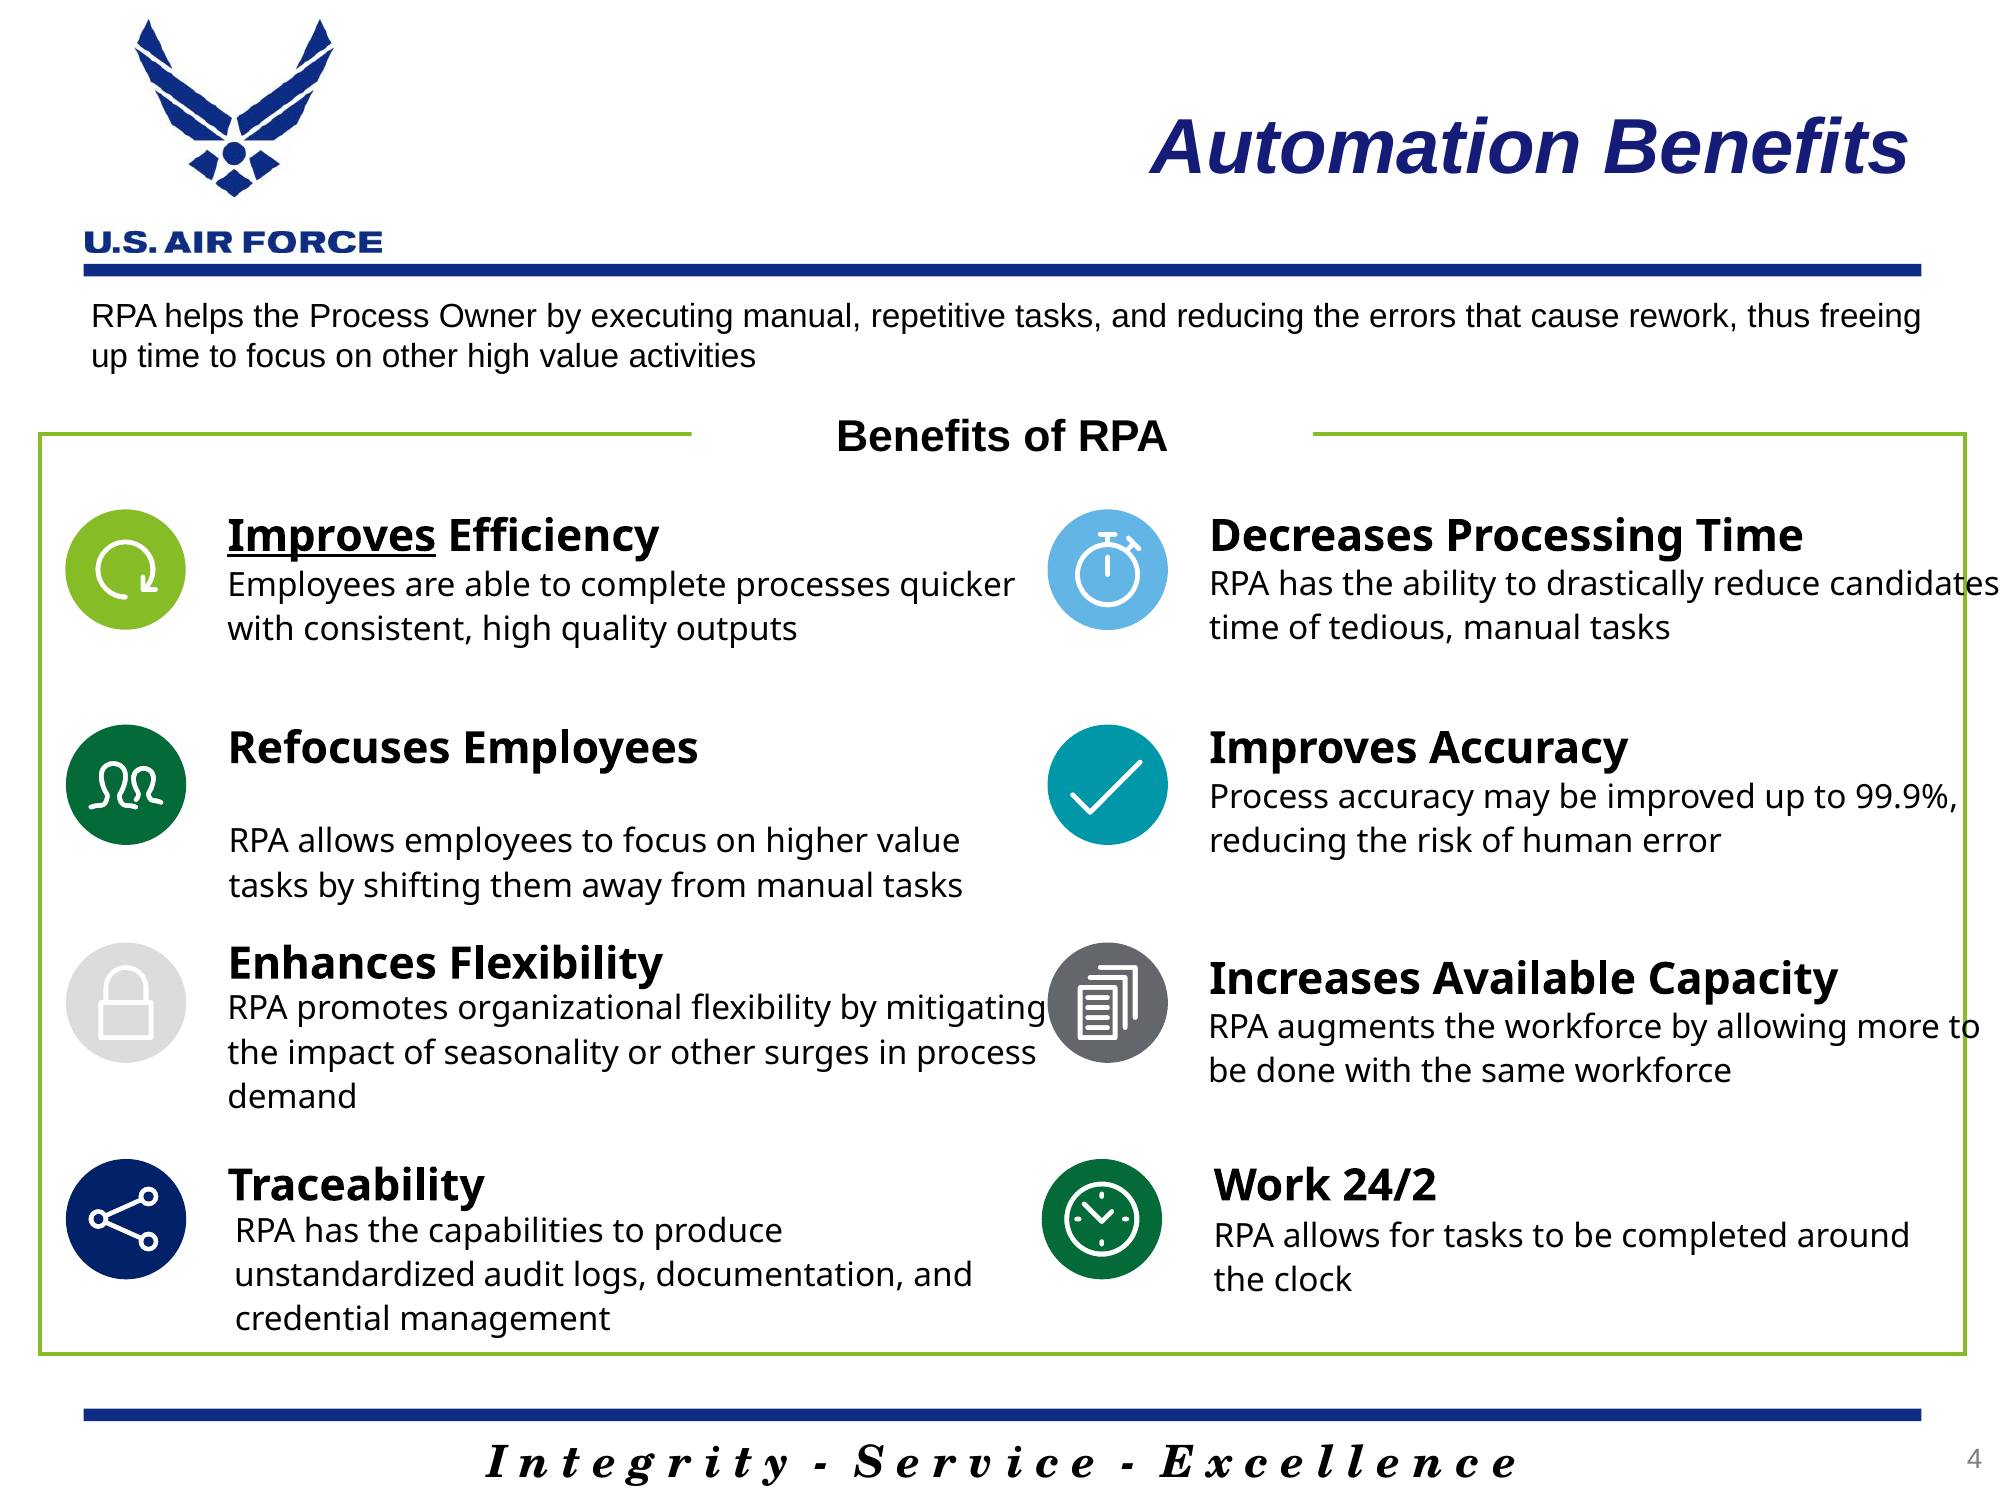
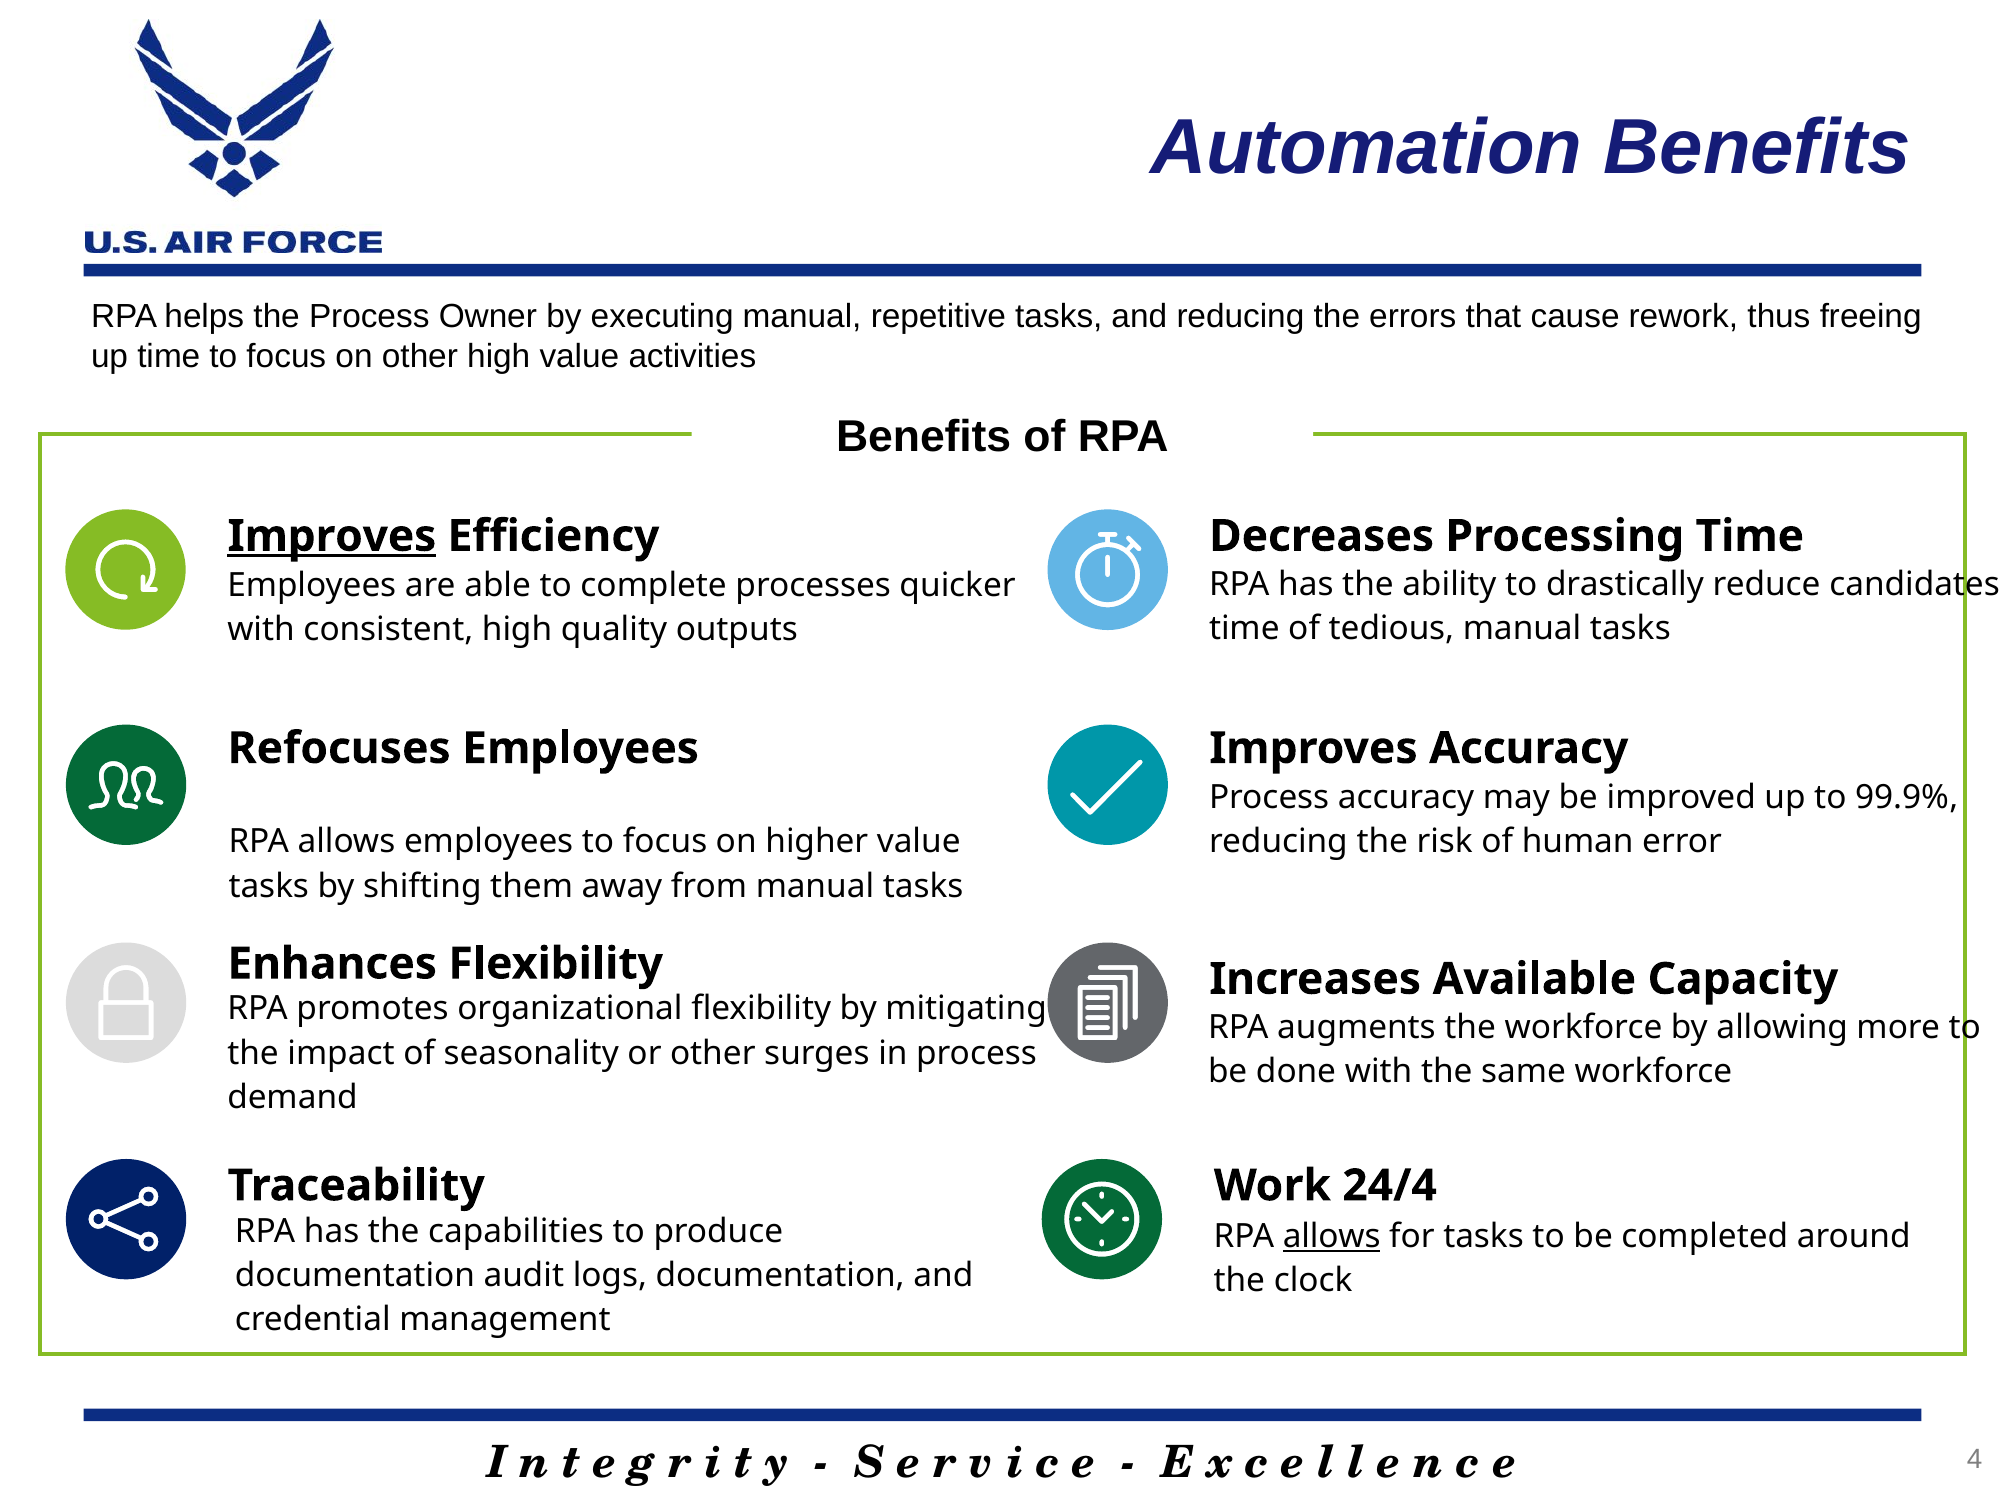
24/2: 24/2 -> 24/4
allows at (1332, 1236) underline: none -> present
unstandardized at (355, 1275): unstandardized -> documentation
